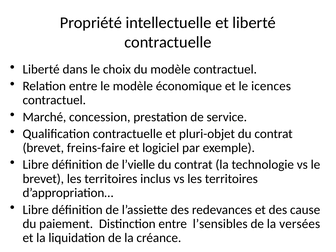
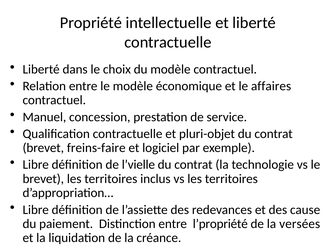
icences: icences -> affaires
Marché: Marché -> Manuel
l’sensibles: l’sensibles -> l’propriété
